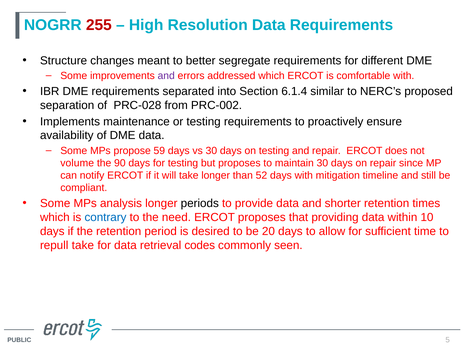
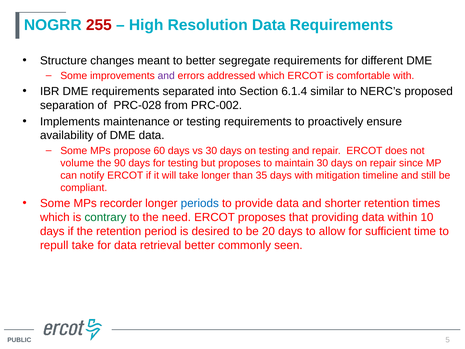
59: 59 -> 60
52: 52 -> 35
analysis: analysis -> recorder
periods colour: black -> blue
contrary colour: blue -> green
retrieval codes: codes -> better
